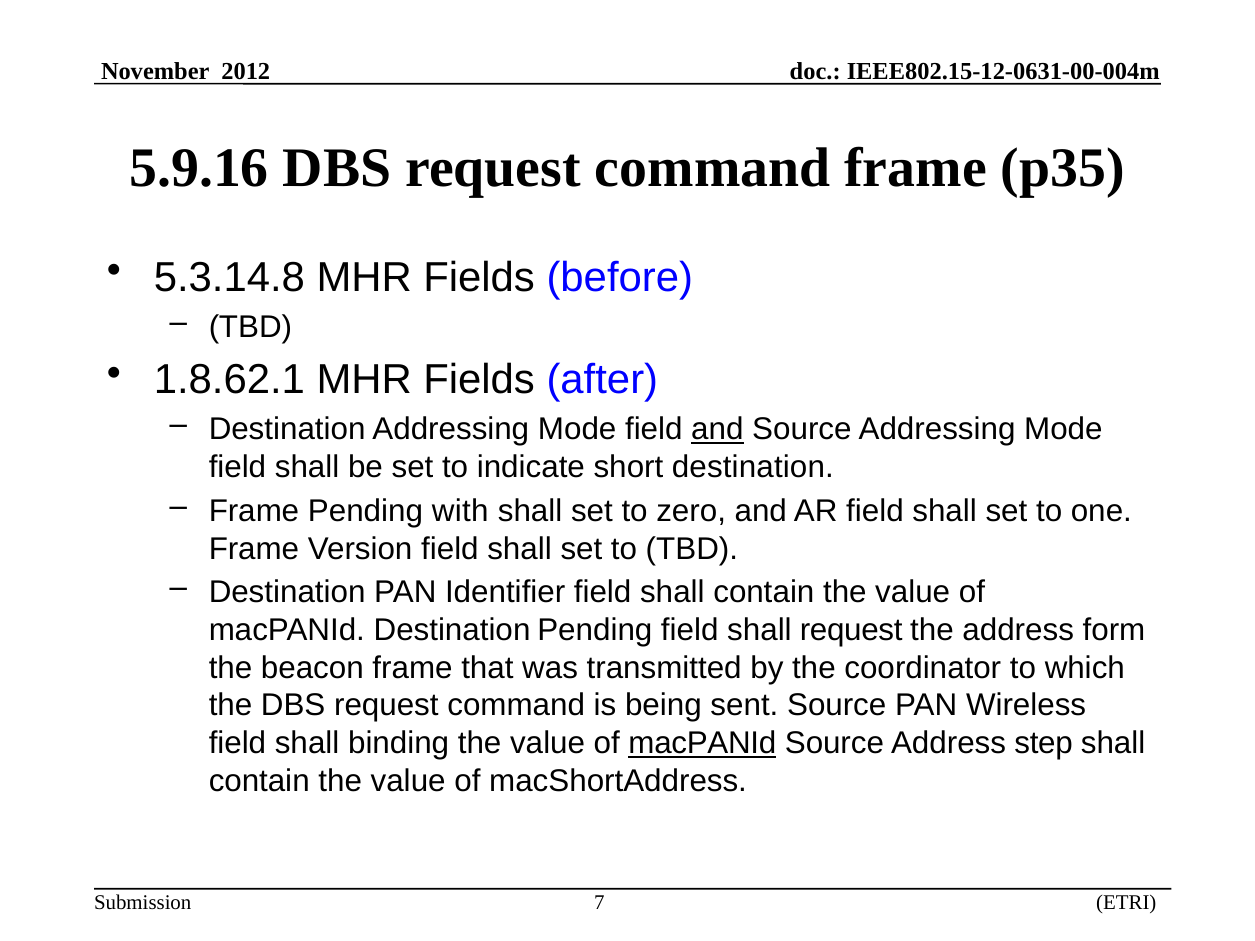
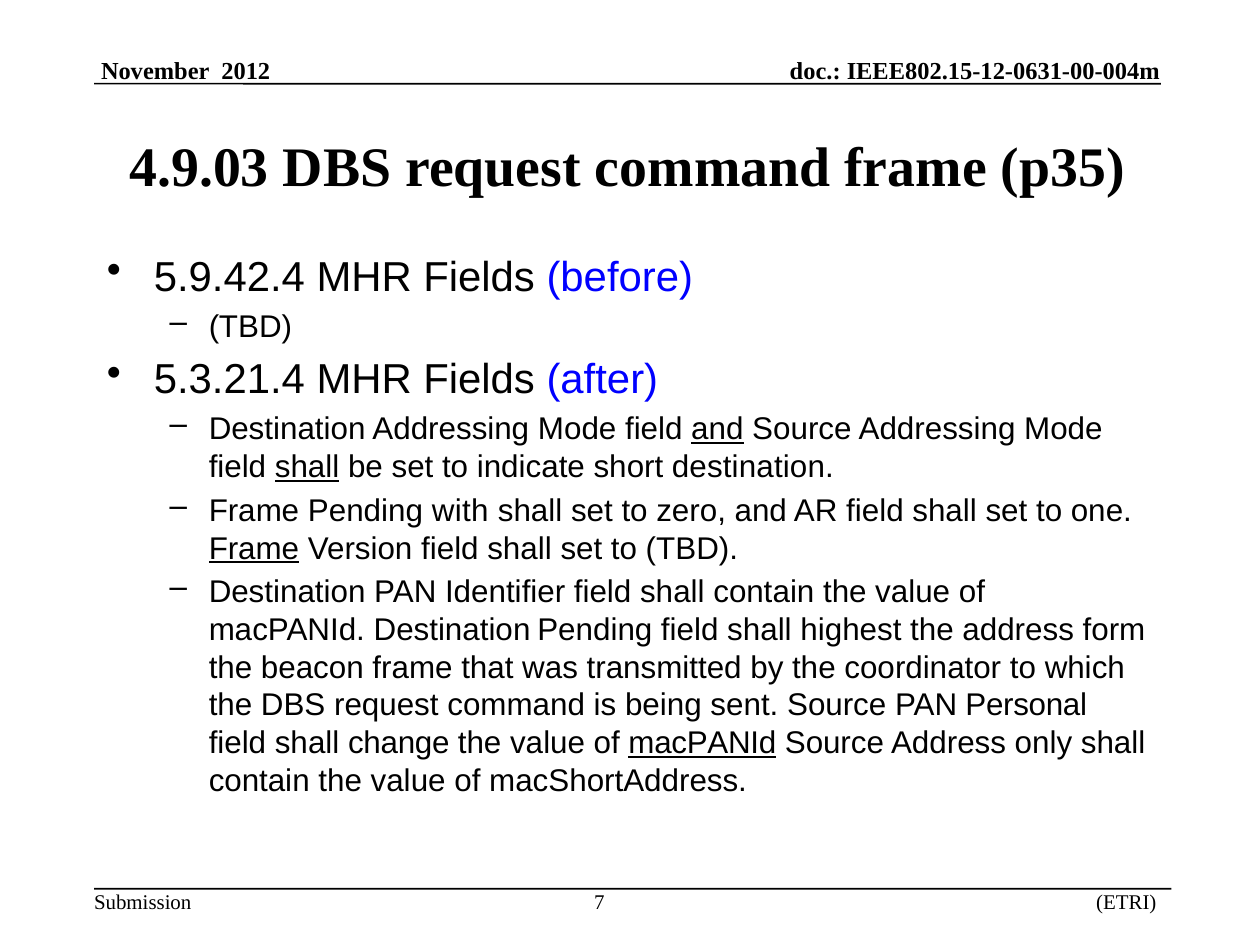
5.9.16: 5.9.16 -> 4.9.03
5.3.14.8: 5.3.14.8 -> 5.9.42.4
1.8.62.1: 1.8.62.1 -> 5.3.21.4
shall at (307, 467) underline: none -> present
Frame at (254, 549) underline: none -> present
shall request: request -> highest
Wireless: Wireless -> Personal
binding: binding -> change
step: step -> only
